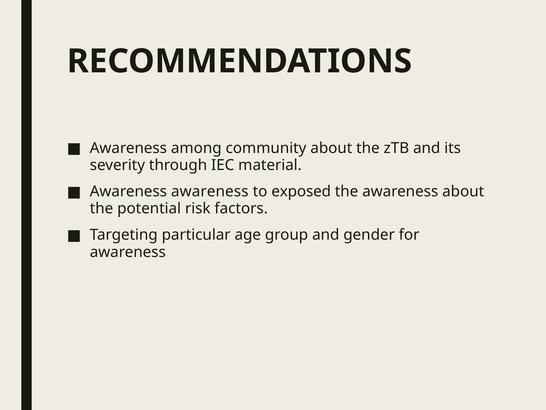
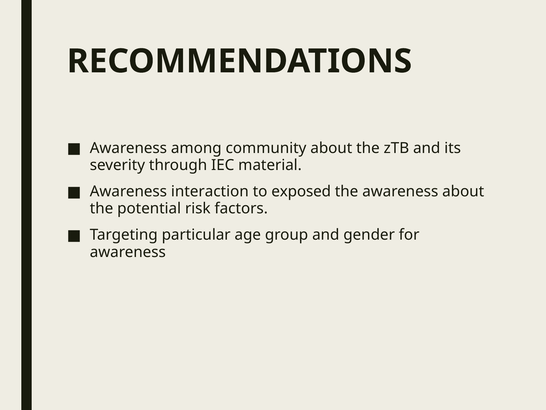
Awareness awareness: awareness -> interaction
